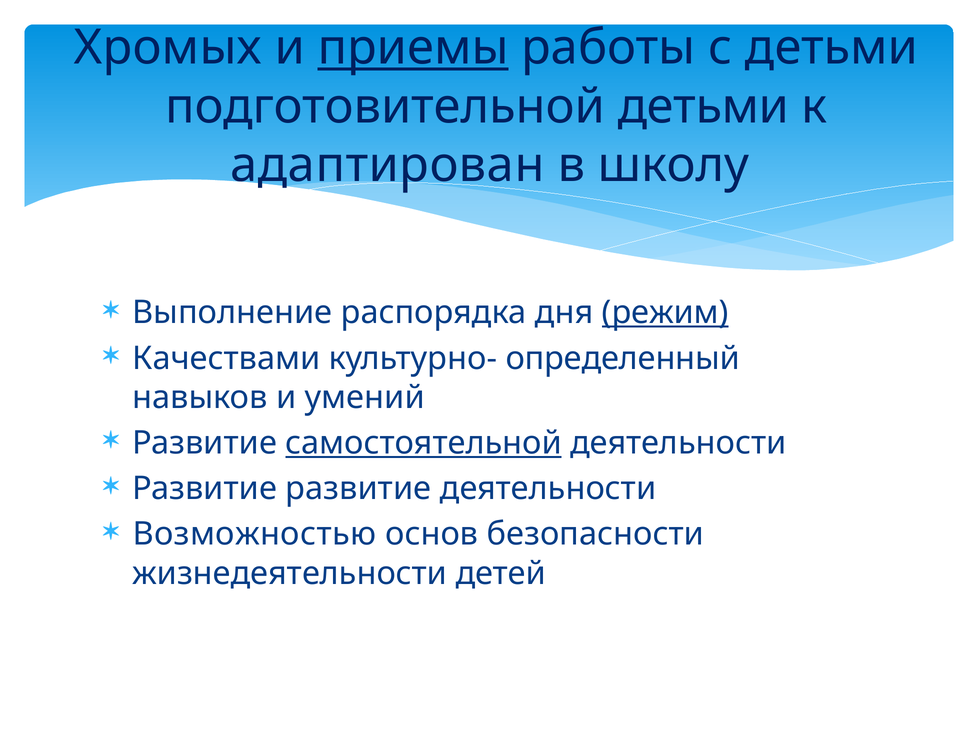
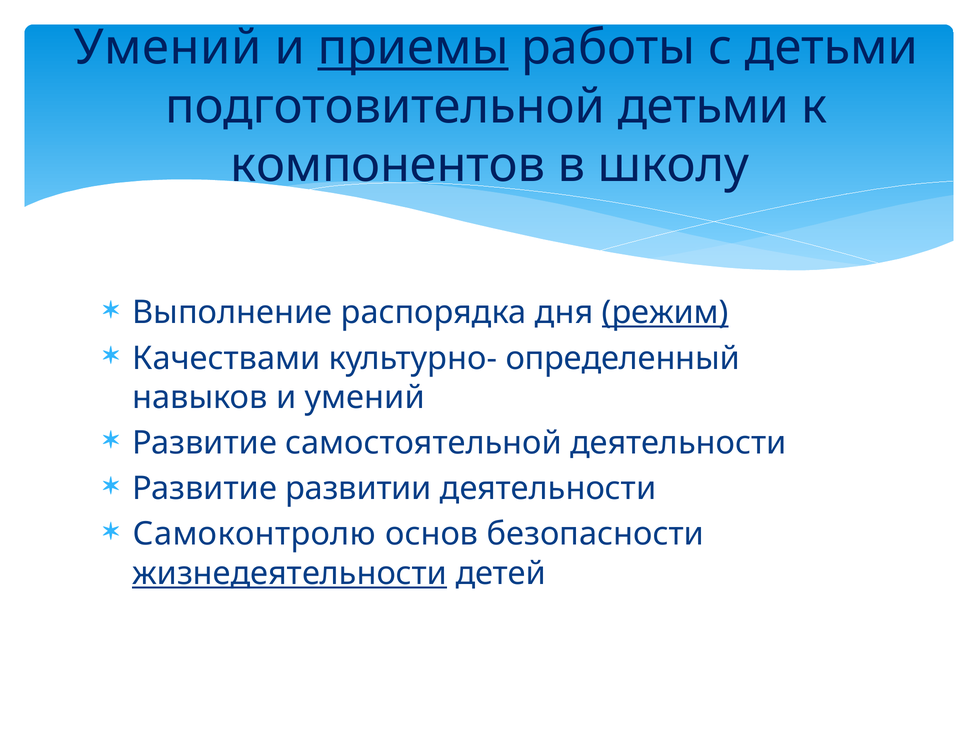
Хромых at (168, 48): Хромых -> Умений
адаптирован: адаптирован -> компонентов
самостоятельной underline: present -> none
Развитие развитие: развитие -> развитии
Возможностью: Возможностью -> Самоконтролю
жизнедеятельности underline: none -> present
